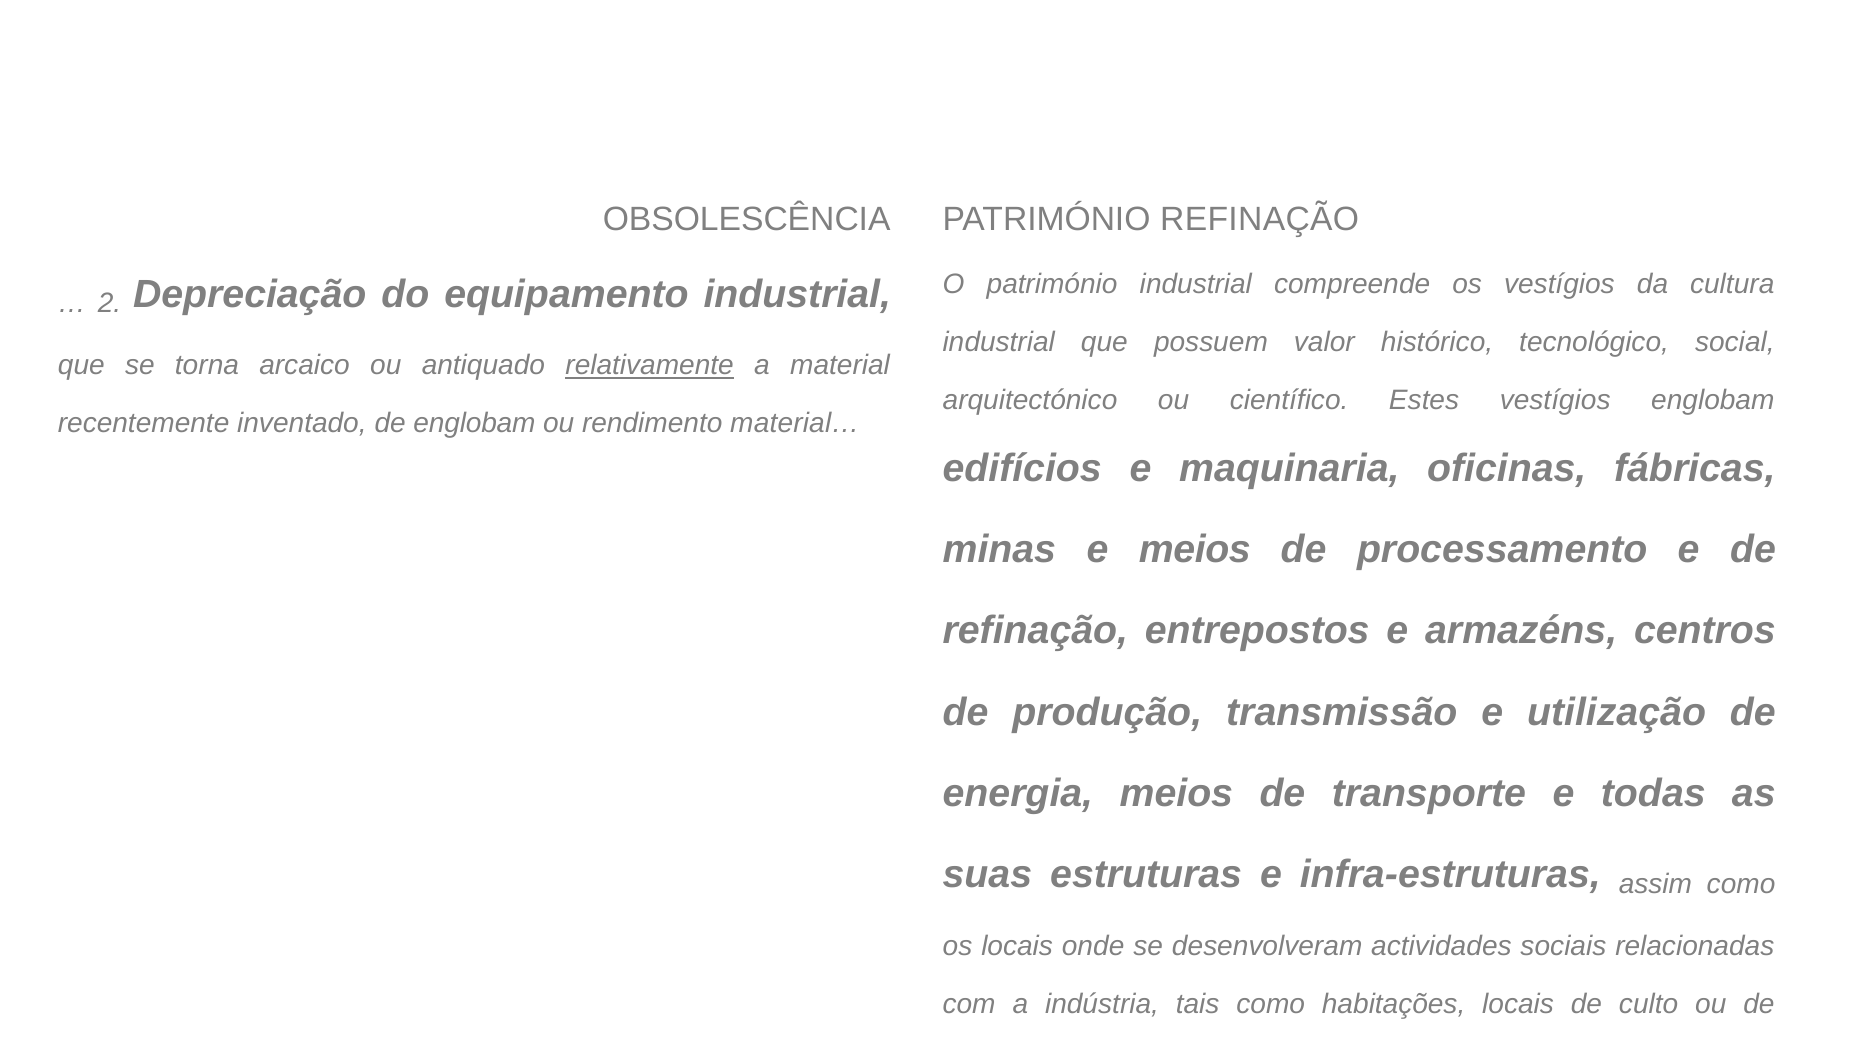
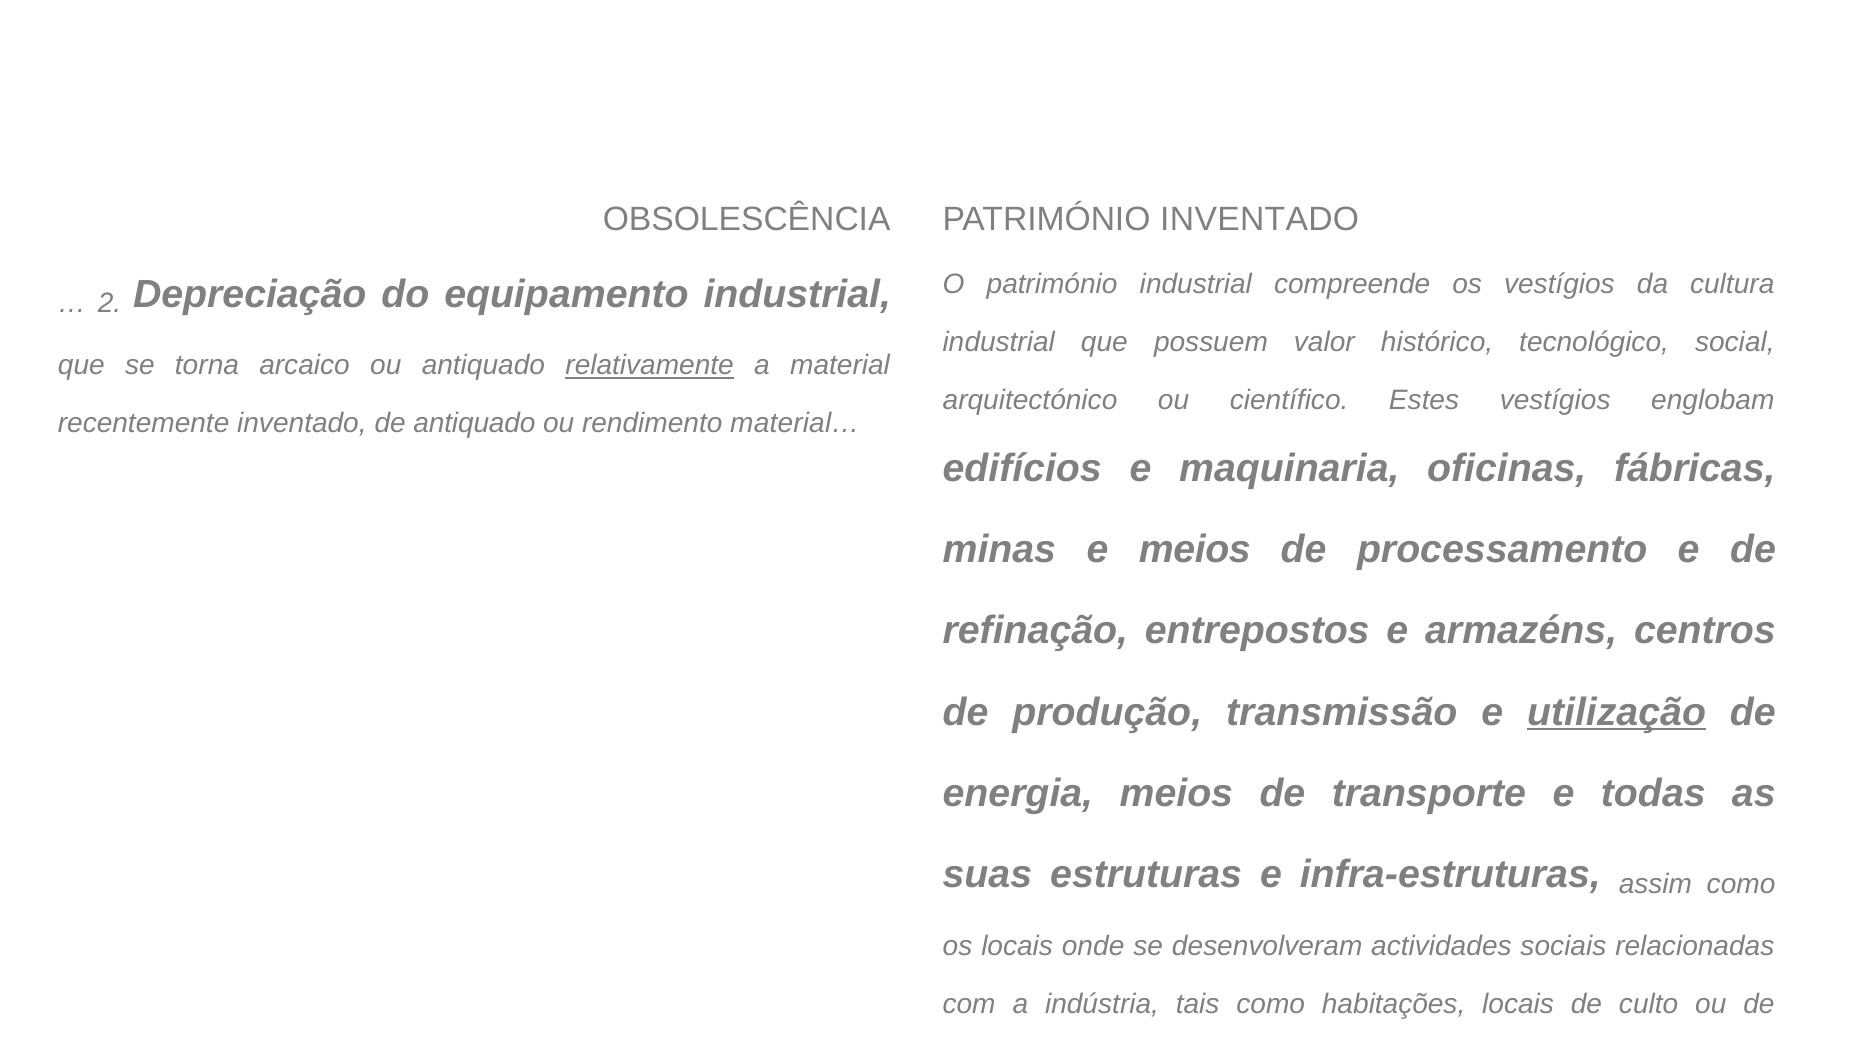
PATRIMÓNIO REFINAÇÃO: REFINAÇÃO -> INVENTADO
de englobam: englobam -> antiquado
utilização underline: none -> present
